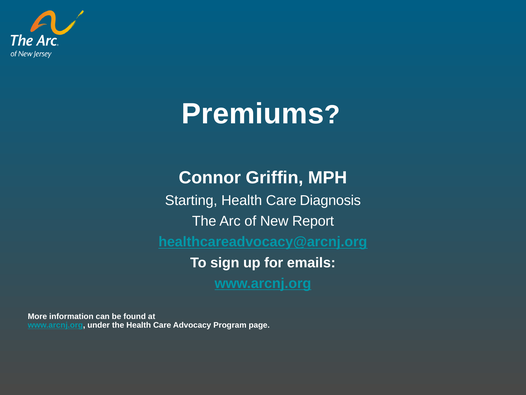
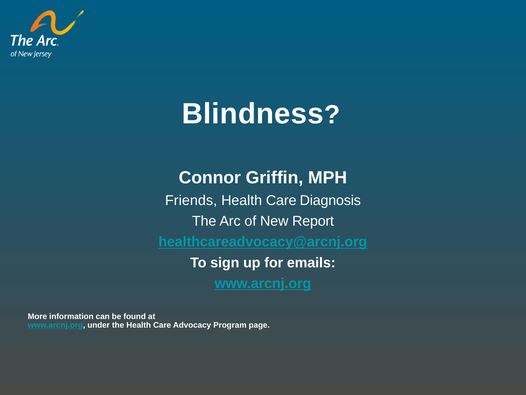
Premiums: Premiums -> Blindness
Starting: Starting -> Friends
